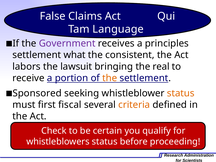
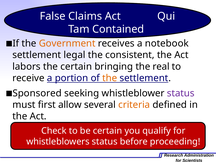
Language: Language -> Contained
Government colour: purple -> orange
principles: principles -> notebook
what: what -> legal
the lawsuit: lawsuit -> certain
status at (181, 93) colour: orange -> purple
fiscal: fiscal -> allow
